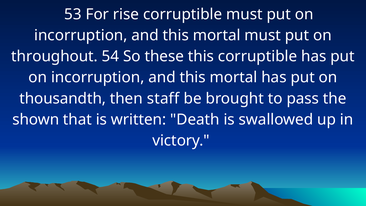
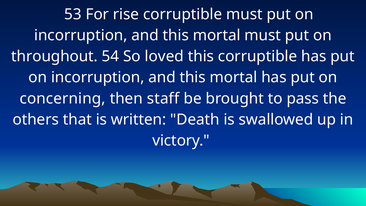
these: these -> loved
thousandth: thousandth -> concerning
shown: shown -> others
